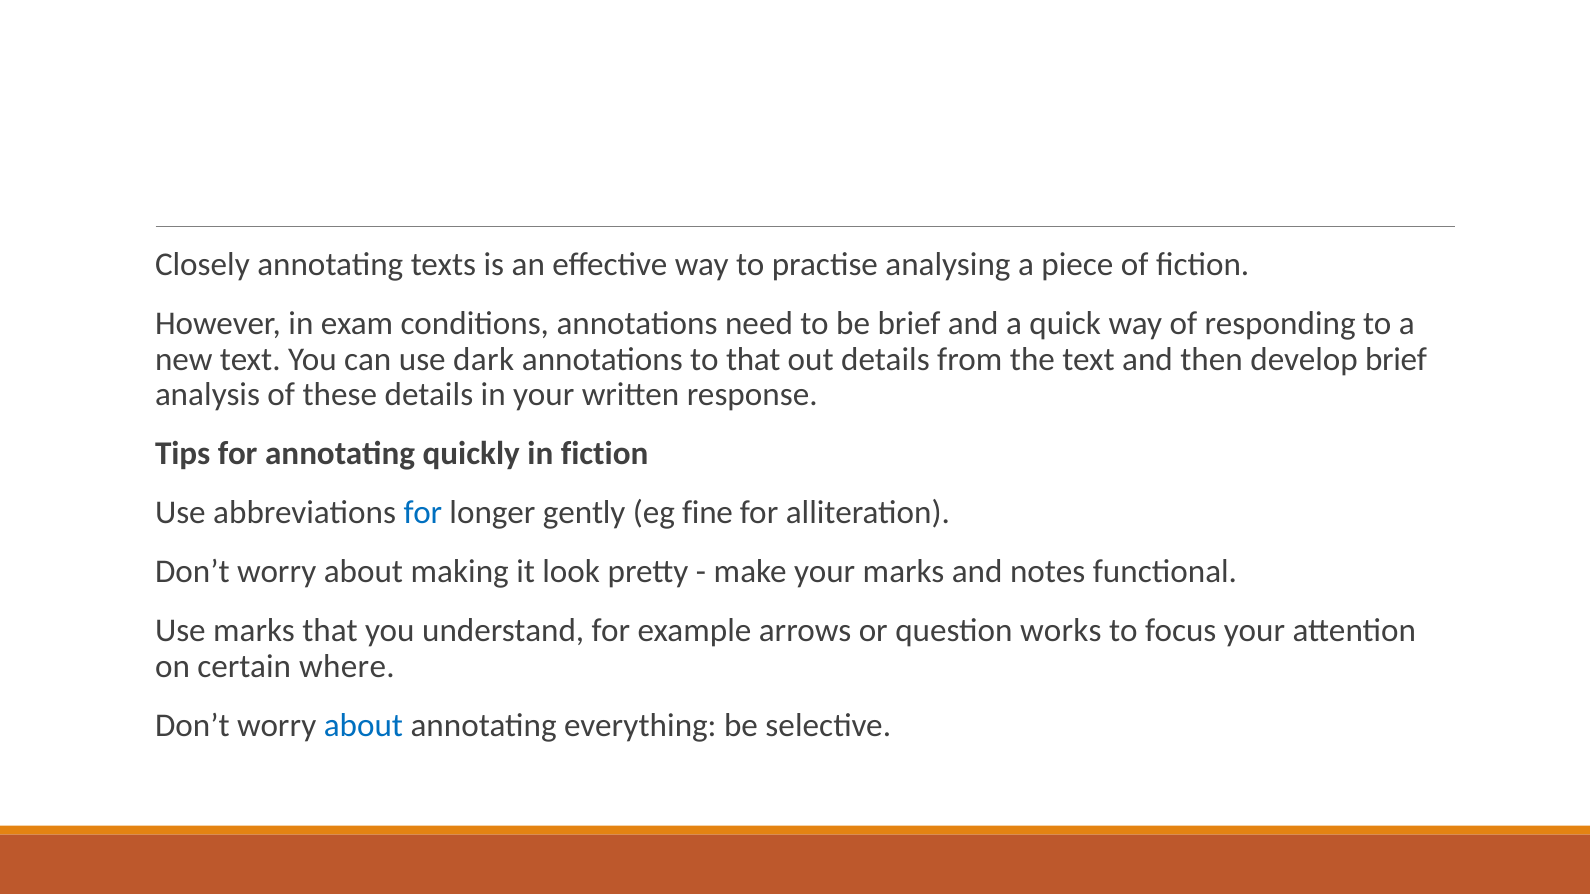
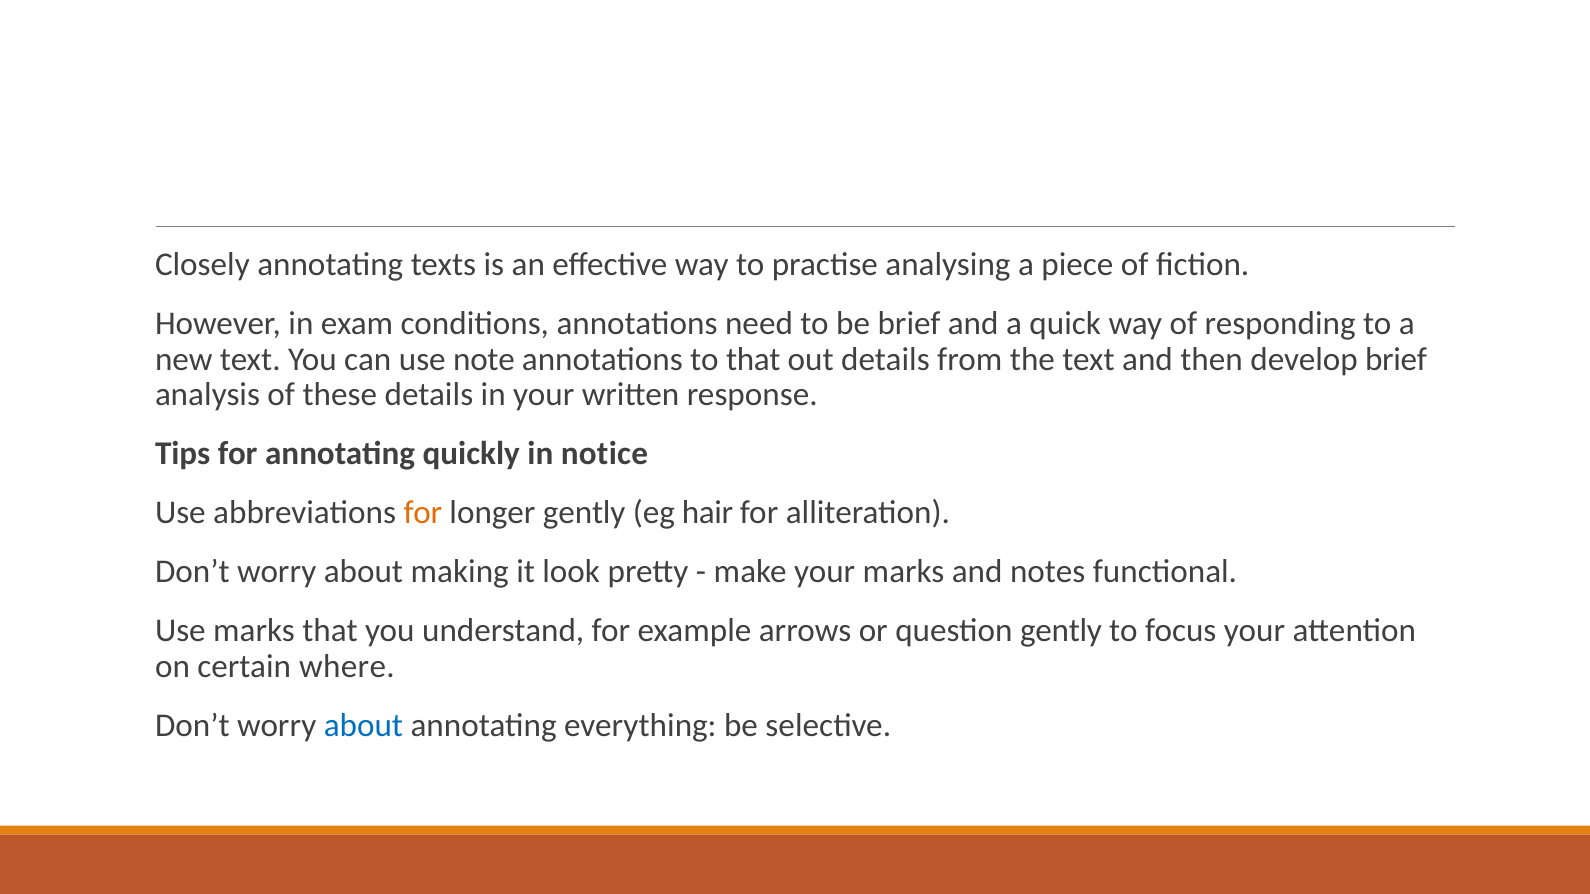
dark: dark -> note
in fiction: fiction -> notice
for at (423, 513) colour: blue -> orange
fine: fine -> hair
question works: works -> gently
